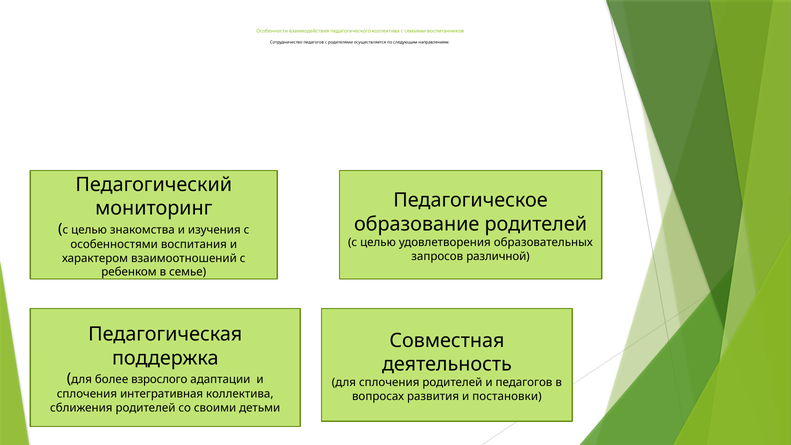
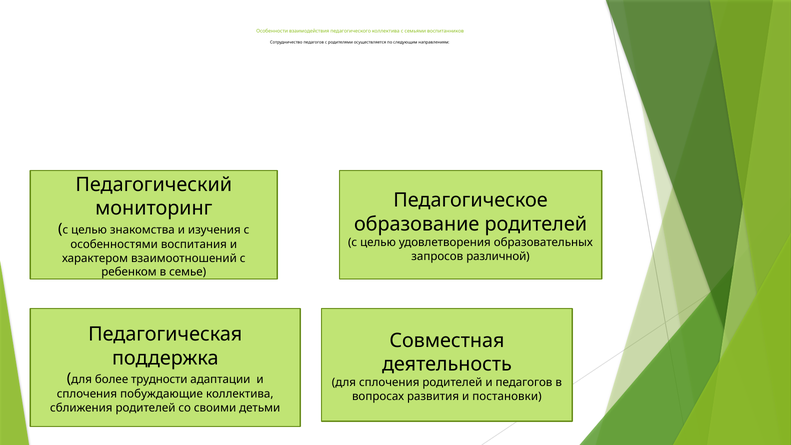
взрослого: взрослого -> трудности
интегративная: интегративная -> побуждающие
